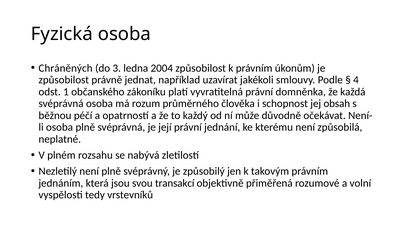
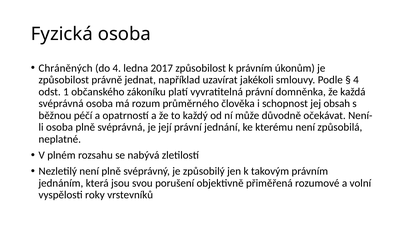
do 3: 3 -> 4
2004: 2004 -> 2017
transakcí: transakcí -> porušení
tedy: tedy -> roky
